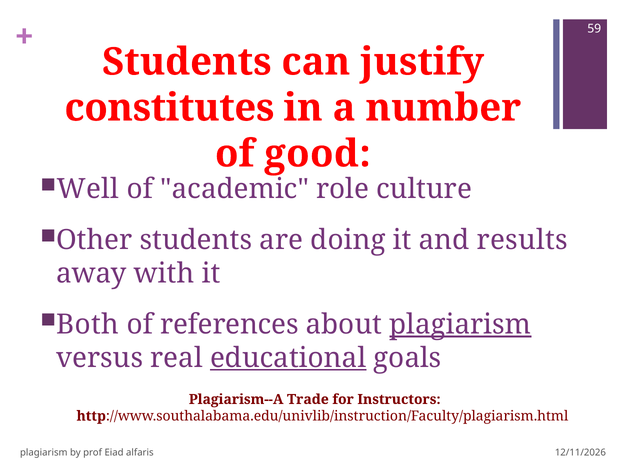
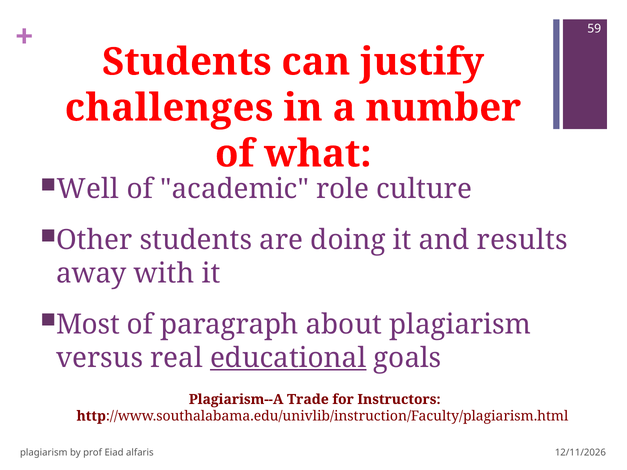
constitutes: constitutes -> challenges
good: good -> what
Both: Both -> Most
references: references -> paragraph
plagiarism at (460, 325) underline: present -> none
